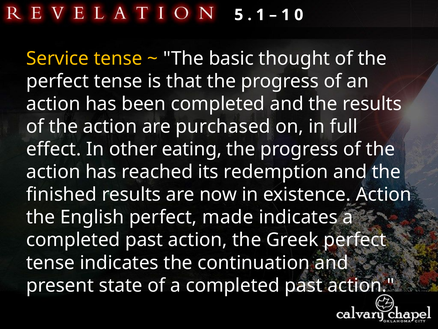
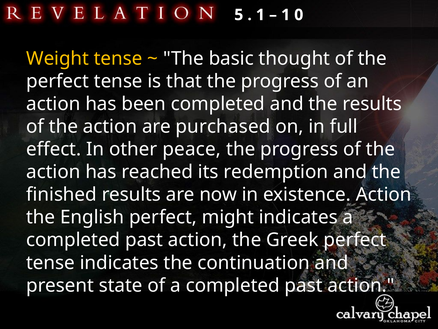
Service: Service -> Weight
eating: eating -> peace
made: made -> might
